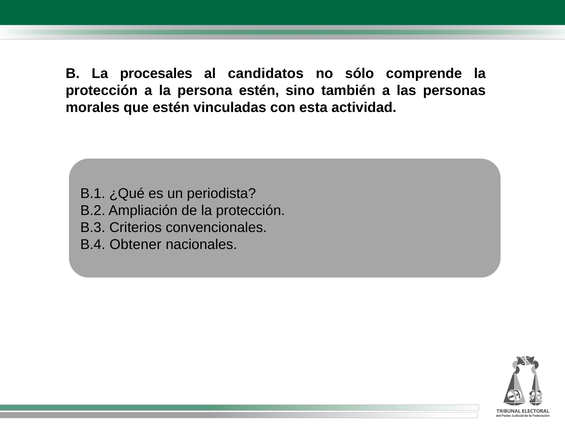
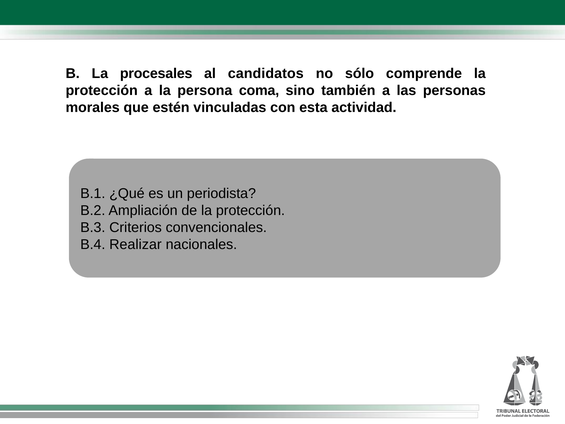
persona estén: estén -> coma
Obtener: Obtener -> Realizar
